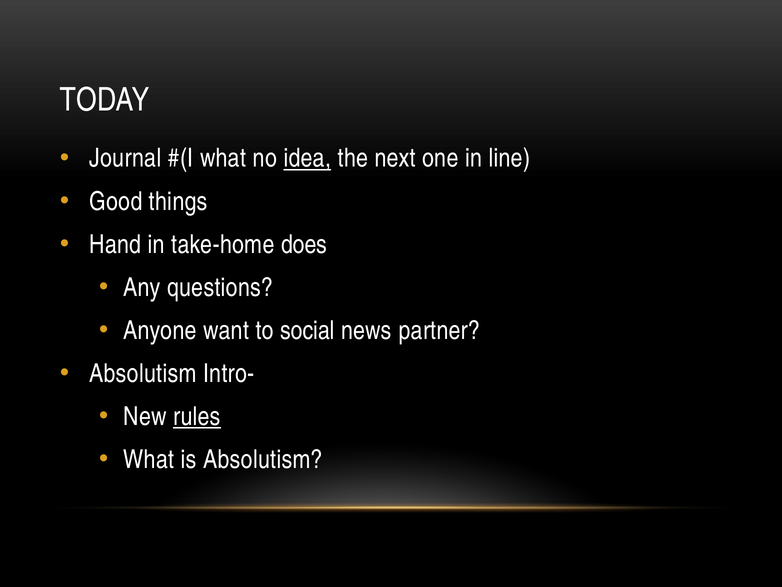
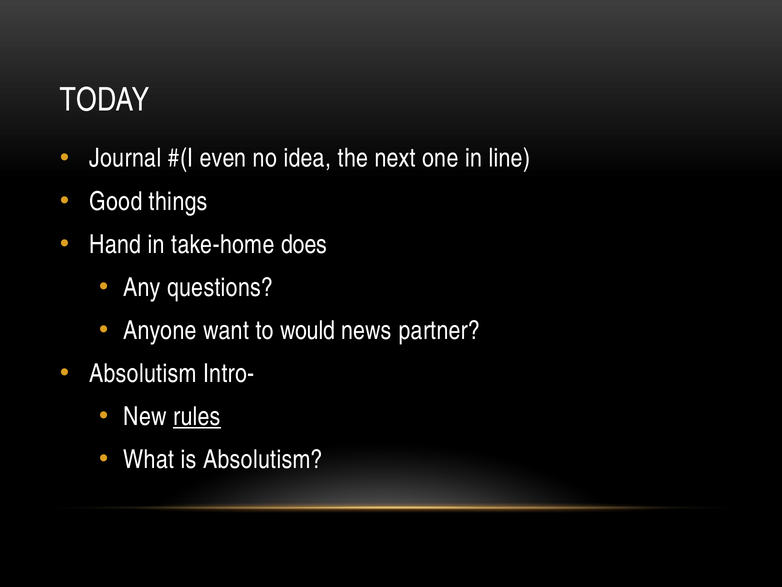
what at (223, 158): what -> even
idea underline: present -> none
social: social -> would
